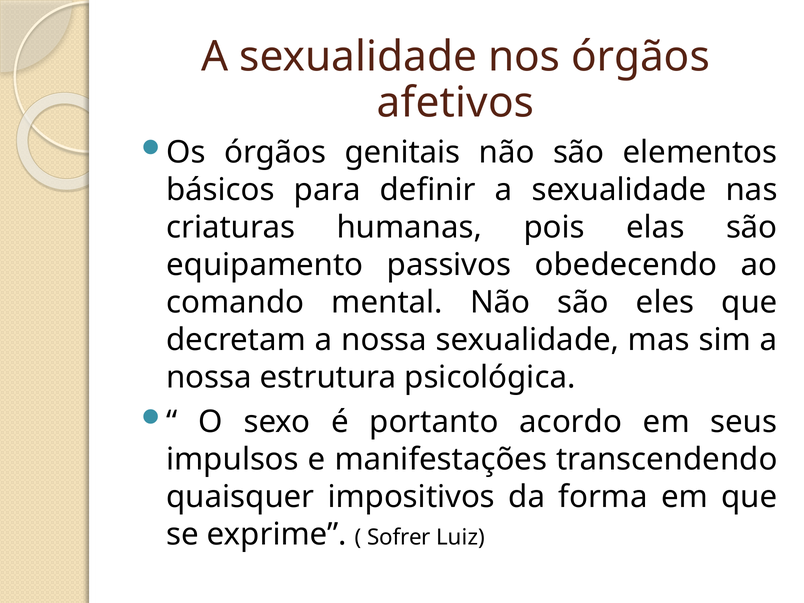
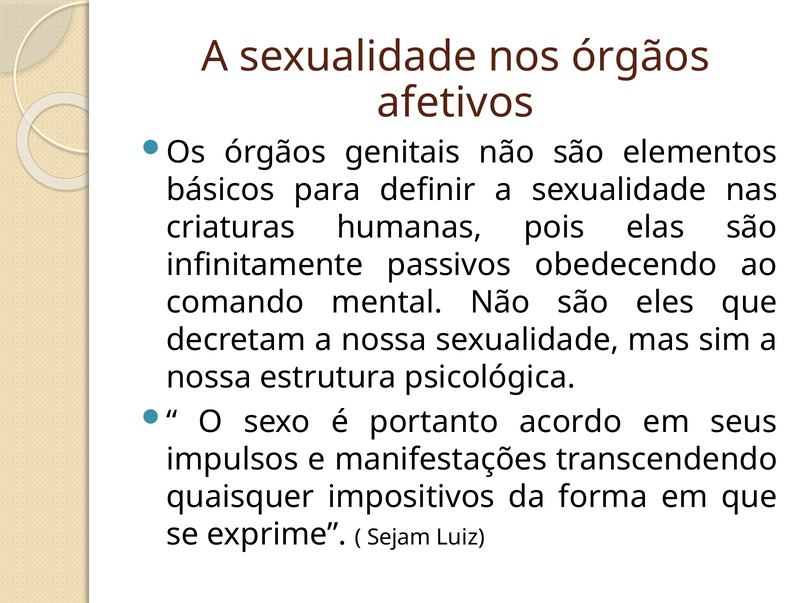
equipamento: equipamento -> infinitamente
Sofrer: Sofrer -> Sejam
